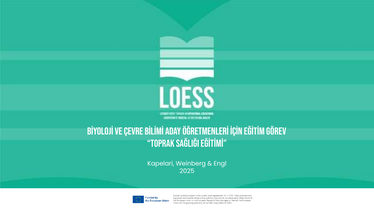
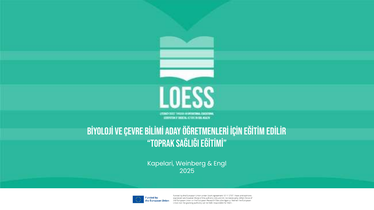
Görev: Görev -> Edilir
